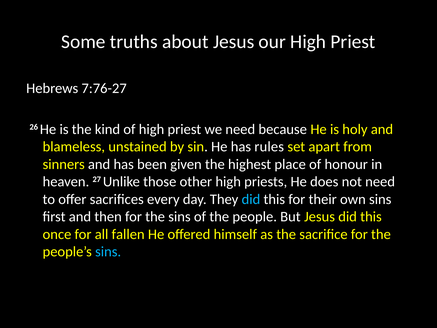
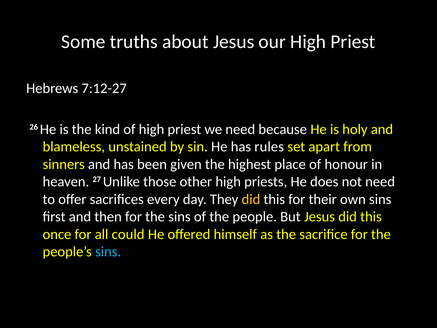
7:76-27: 7:76-27 -> 7:12-27
did at (251, 199) colour: light blue -> yellow
fallen: fallen -> could
